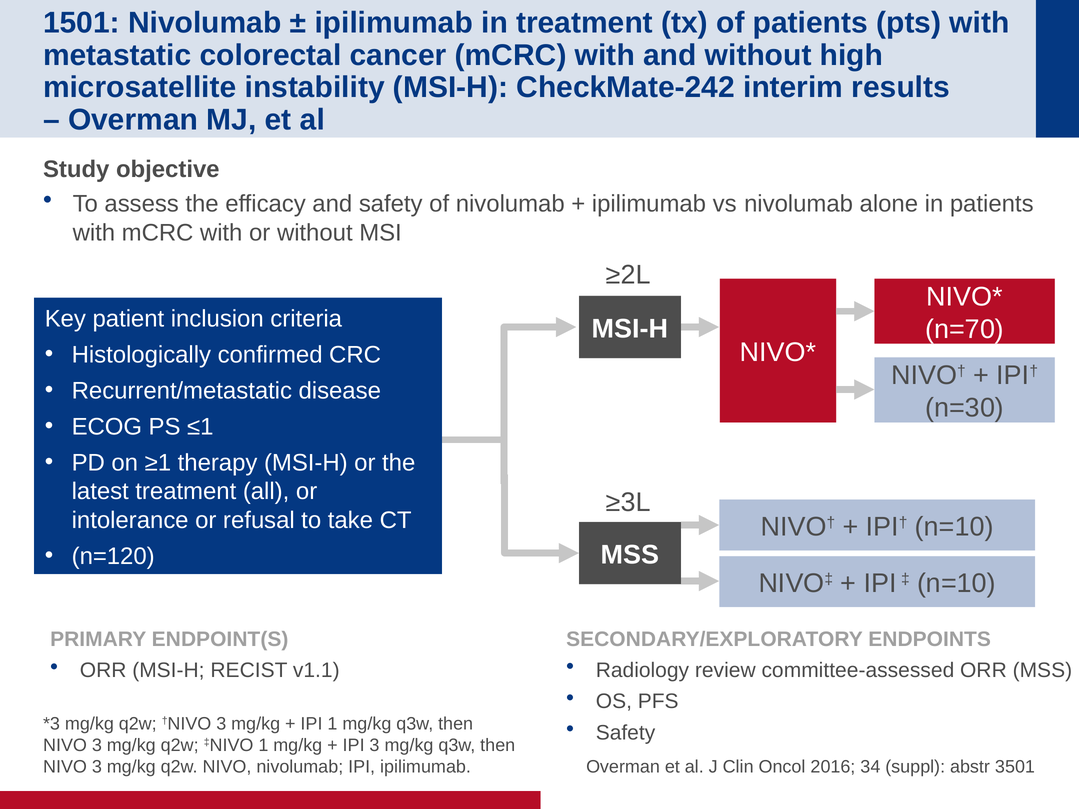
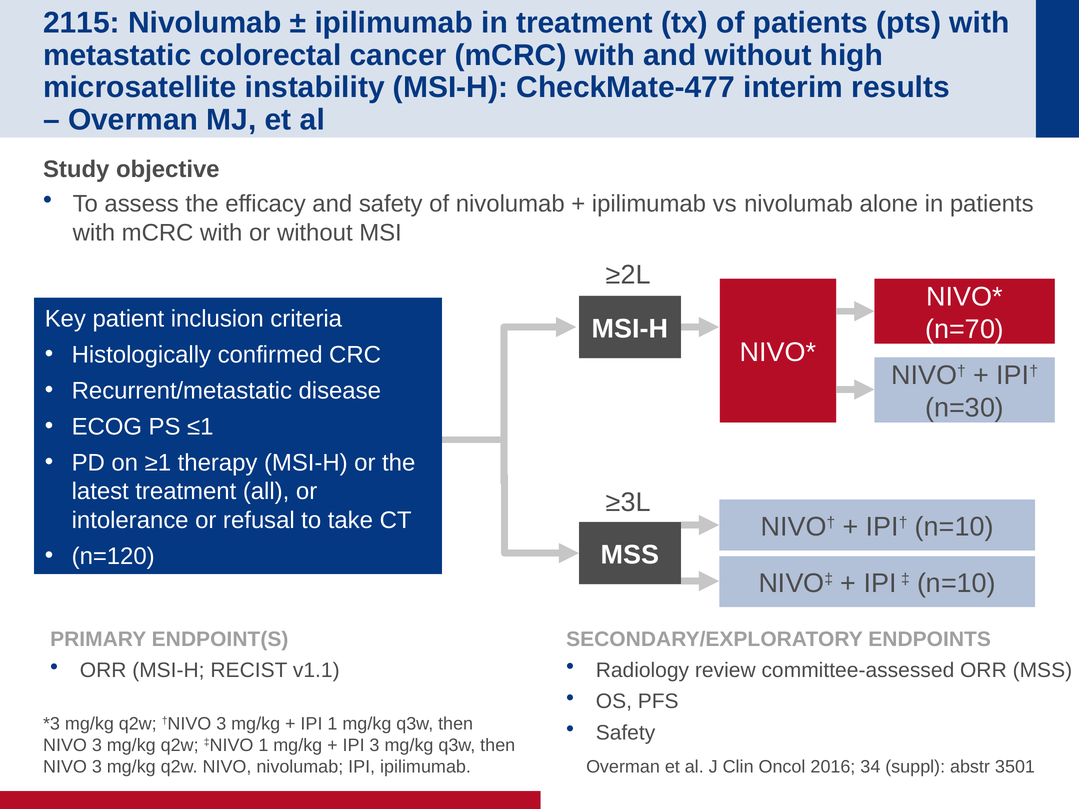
1501: 1501 -> 2115
CheckMate-242: CheckMate-242 -> CheckMate-477
